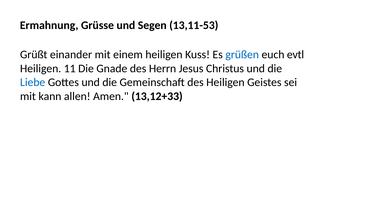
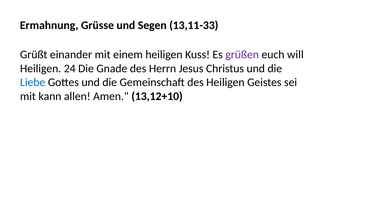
13,11-53: 13,11-53 -> 13,11-33
grüßen colour: blue -> purple
evtl: evtl -> will
11: 11 -> 24
13,12+33: 13,12+33 -> 13,12+10
